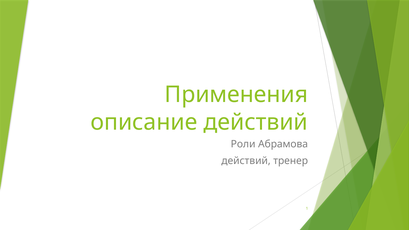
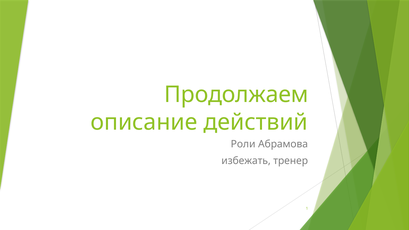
Применения: Применения -> Продолжаем
действий at (246, 161): действий -> избежать
